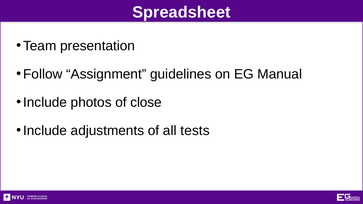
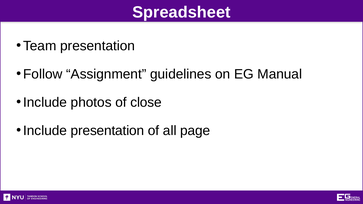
Include adjustments: adjustments -> presentation
tests: tests -> page
